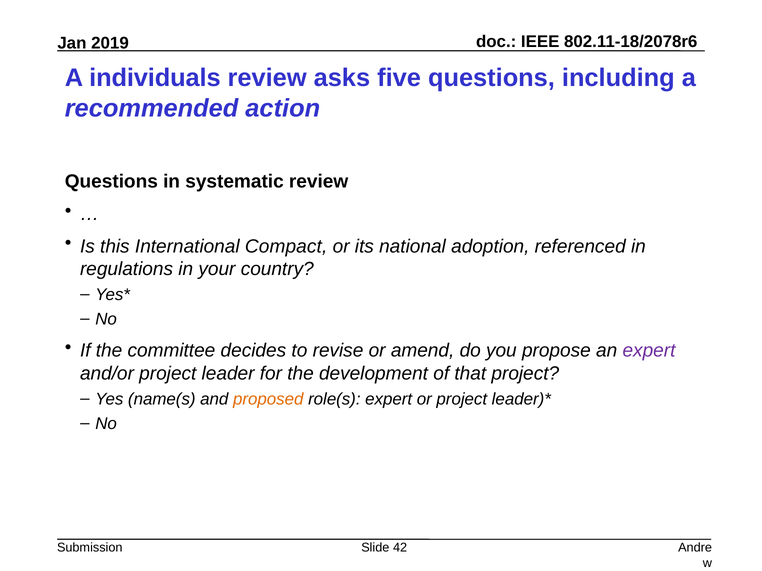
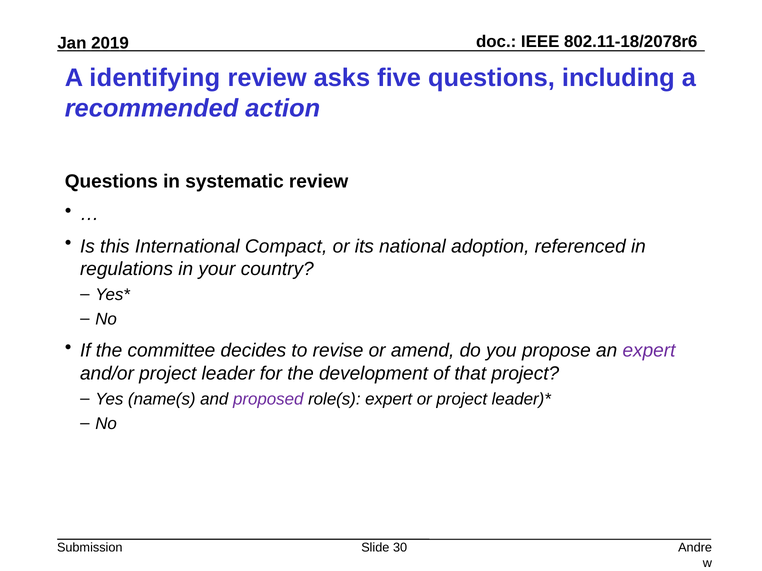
individuals: individuals -> identifying
proposed colour: orange -> purple
42: 42 -> 30
